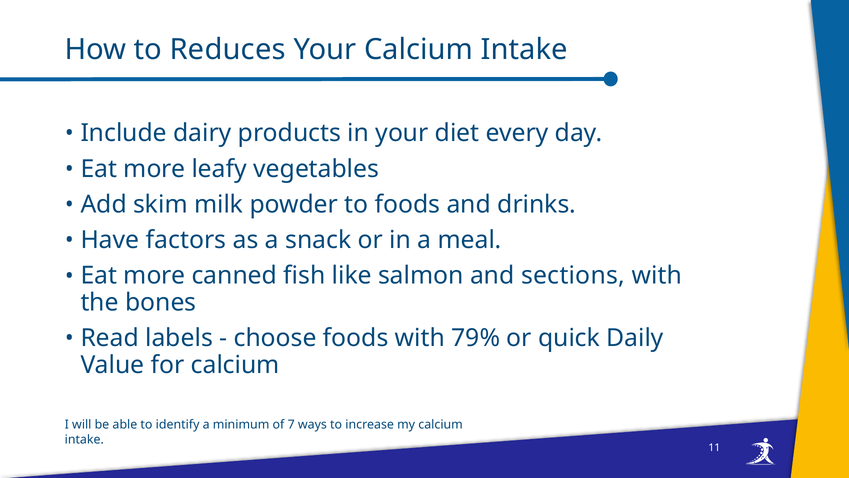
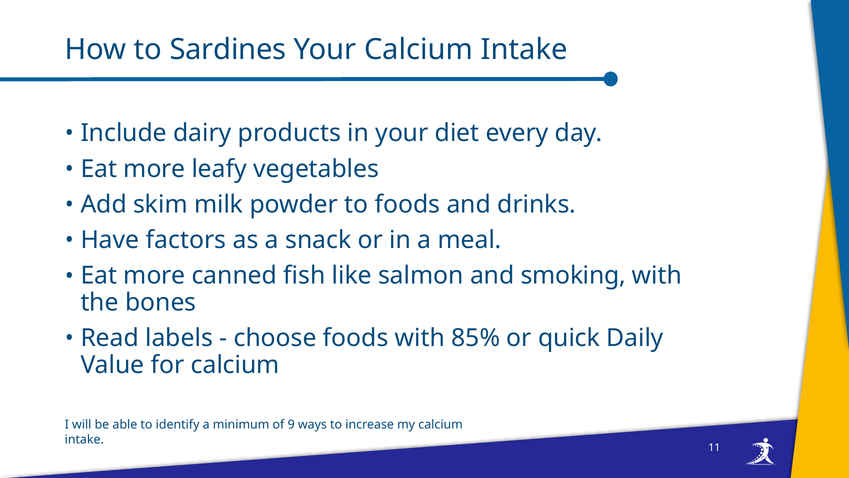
Reduces: Reduces -> Sardines
sections: sections -> smoking
79%: 79% -> 85%
7: 7 -> 9
